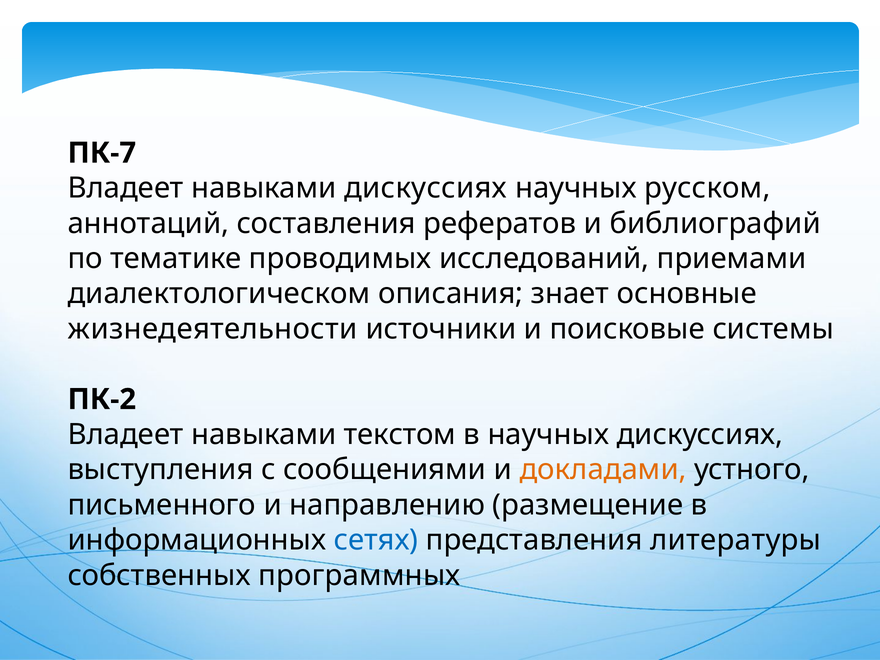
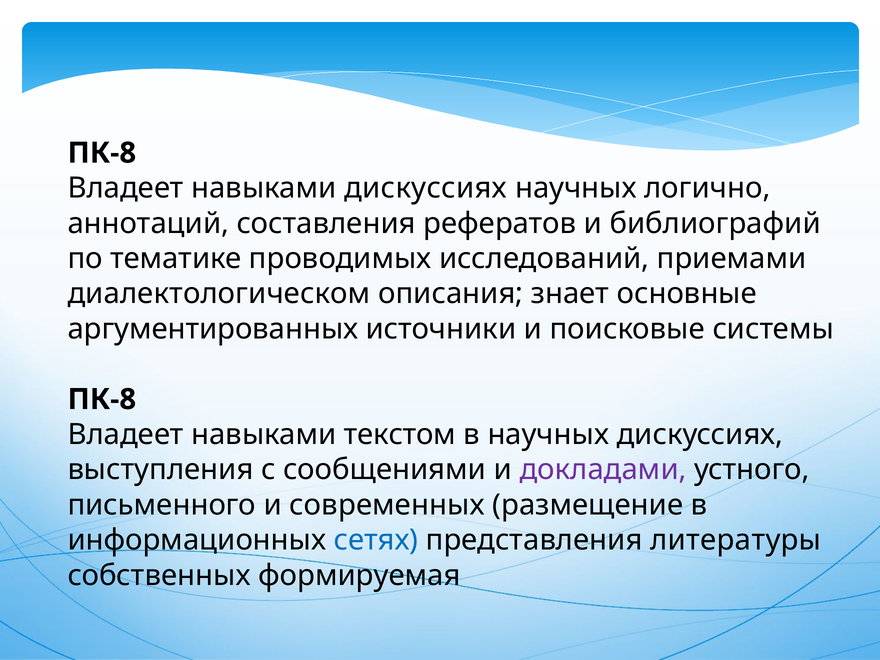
ПК-7 at (102, 153): ПК-7 -> ПК-8
русском: русском -> логично
жизнедеятельности: жизнедеятельности -> аргументированных
ПК-2 at (102, 399): ПК-2 -> ПК-8
докладами colour: orange -> purple
направлению: направлению -> современных
программных: программных -> формируемая
